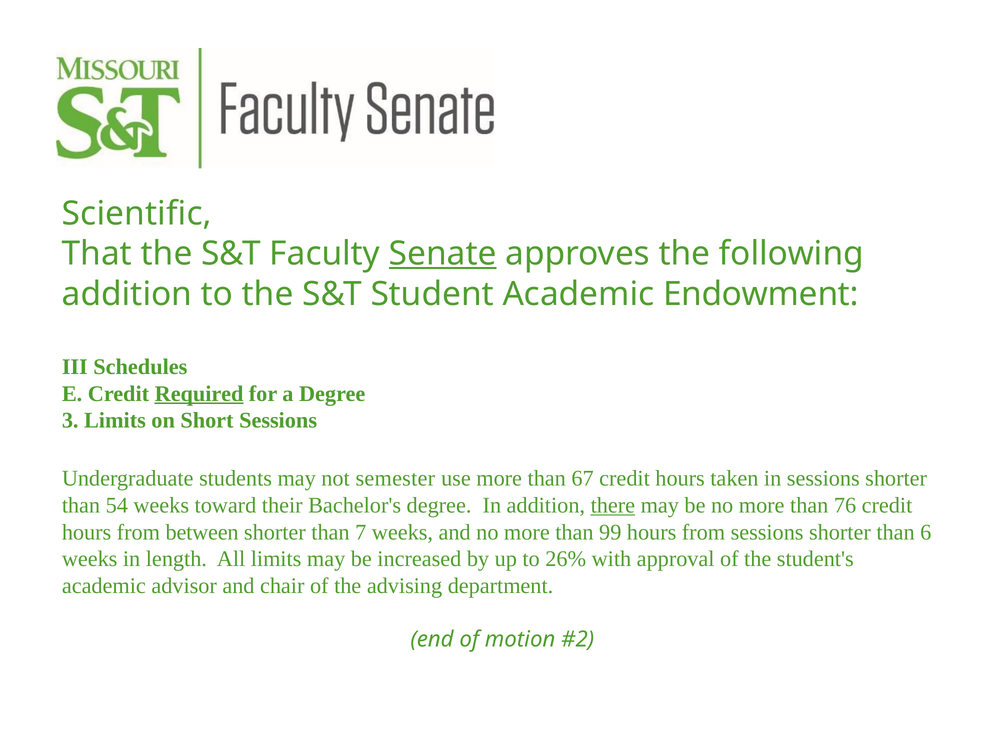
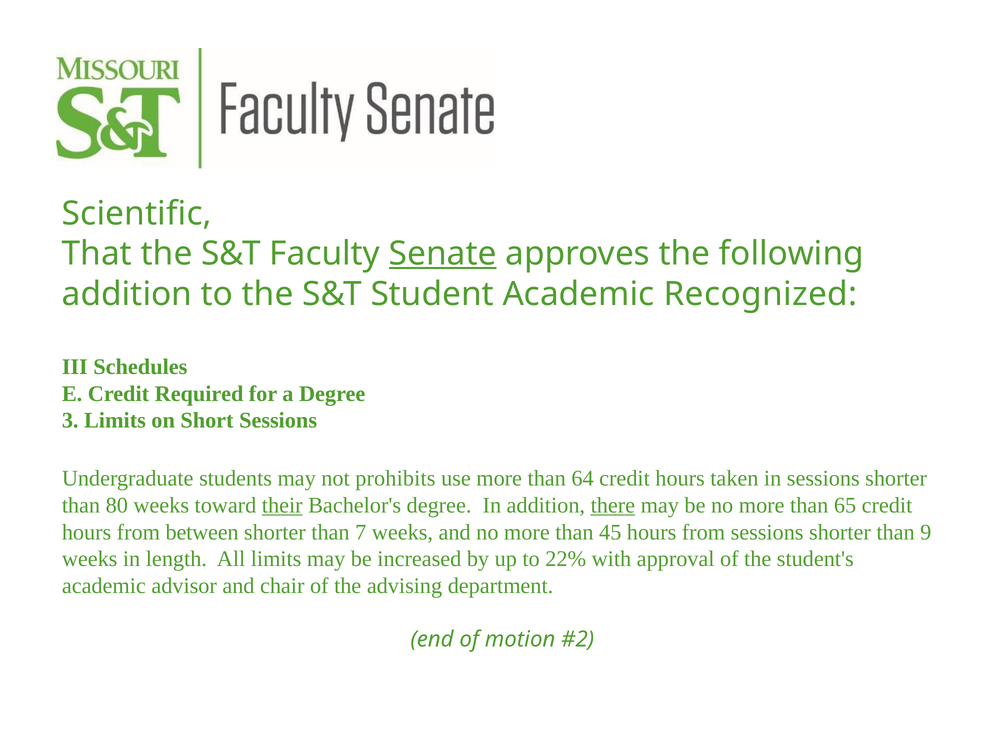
Endowment: Endowment -> Recognized
Required underline: present -> none
semester: semester -> prohibits
67: 67 -> 64
54: 54 -> 80
their underline: none -> present
76: 76 -> 65
99: 99 -> 45
6: 6 -> 9
26%: 26% -> 22%
